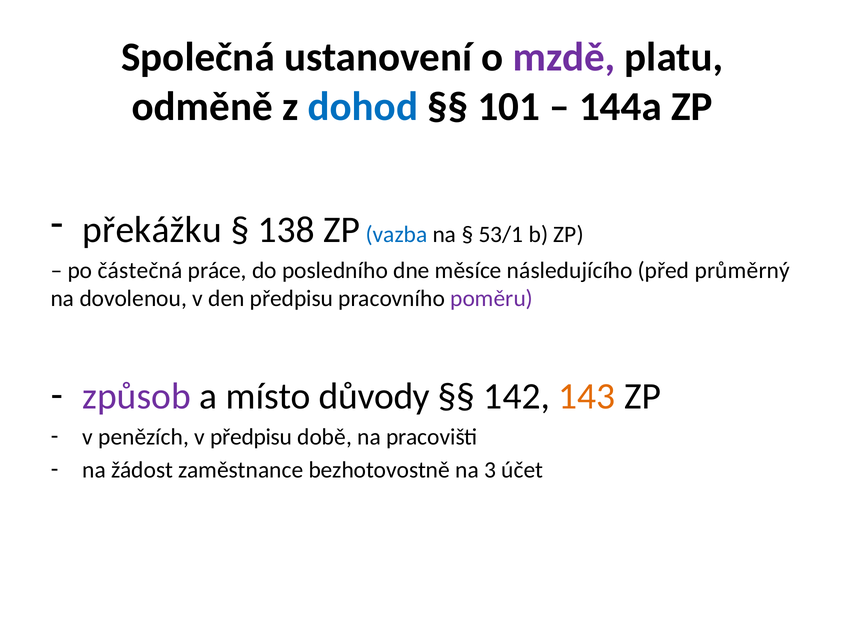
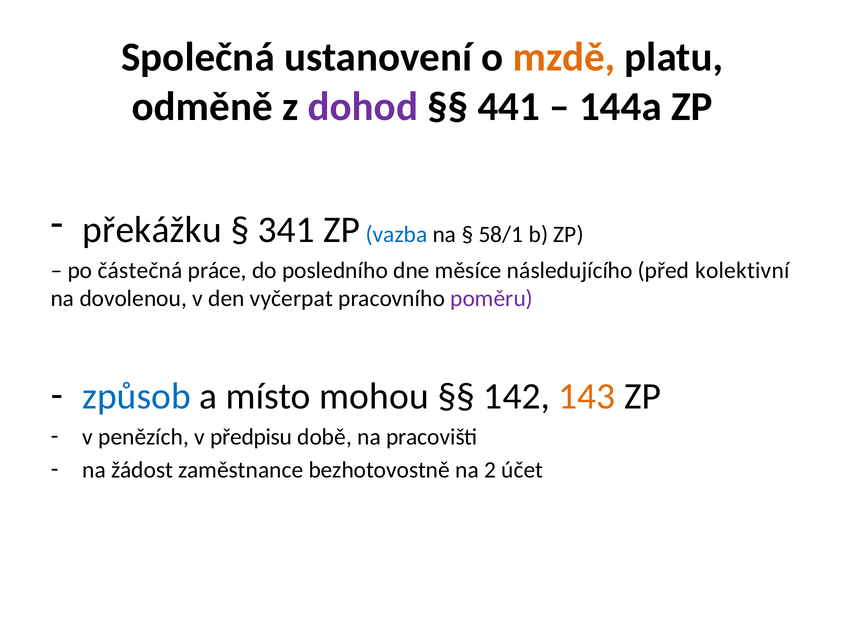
mzdě colour: purple -> orange
dohod colour: blue -> purple
101: 101 -> 441
138: 138 -> 341
53/1: 53/1 -> 58/1
průměrný: průměrný -> kolektivní
den předpisu: předpisu -> vyčerpat
způsob colour: purple -> blue
důvody: důvody -> mohou
3: 3 -> 2
